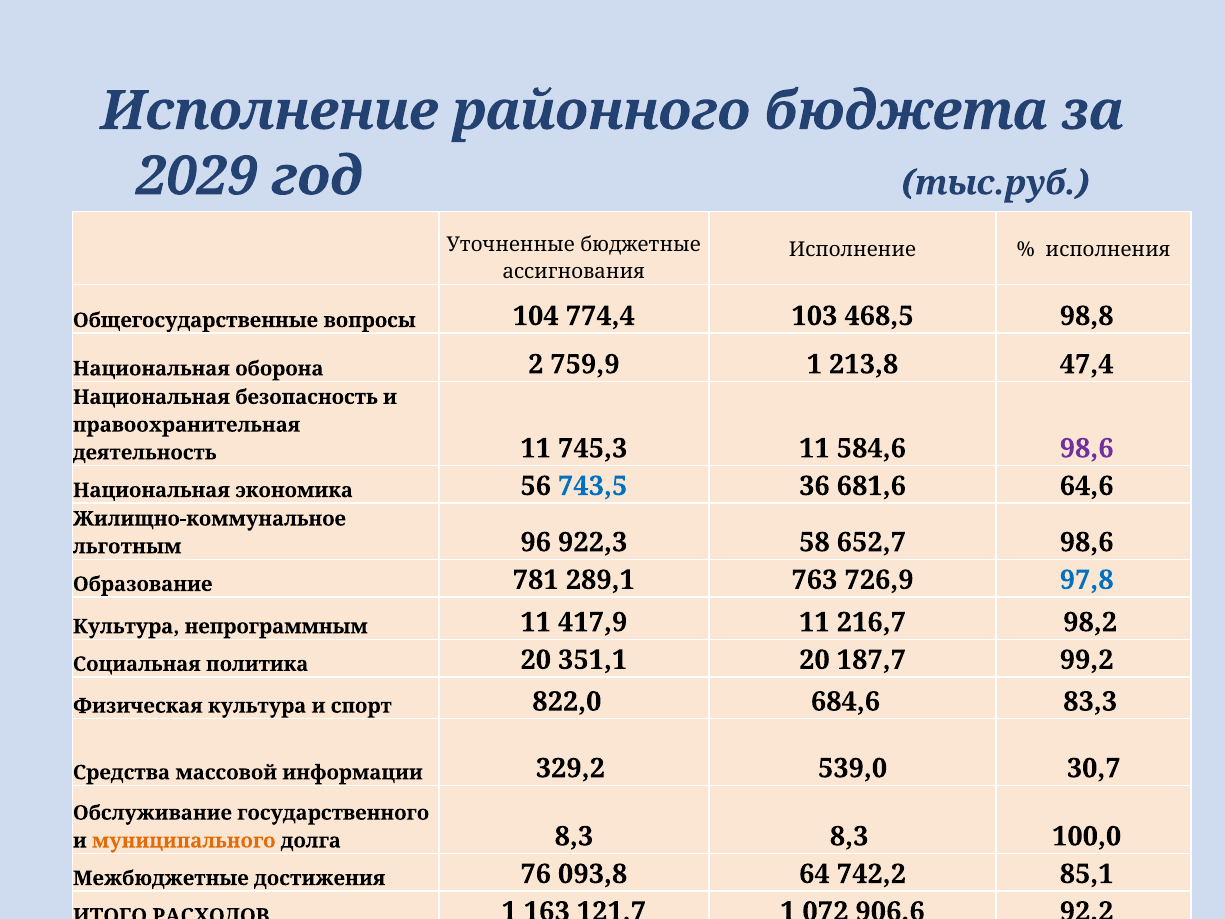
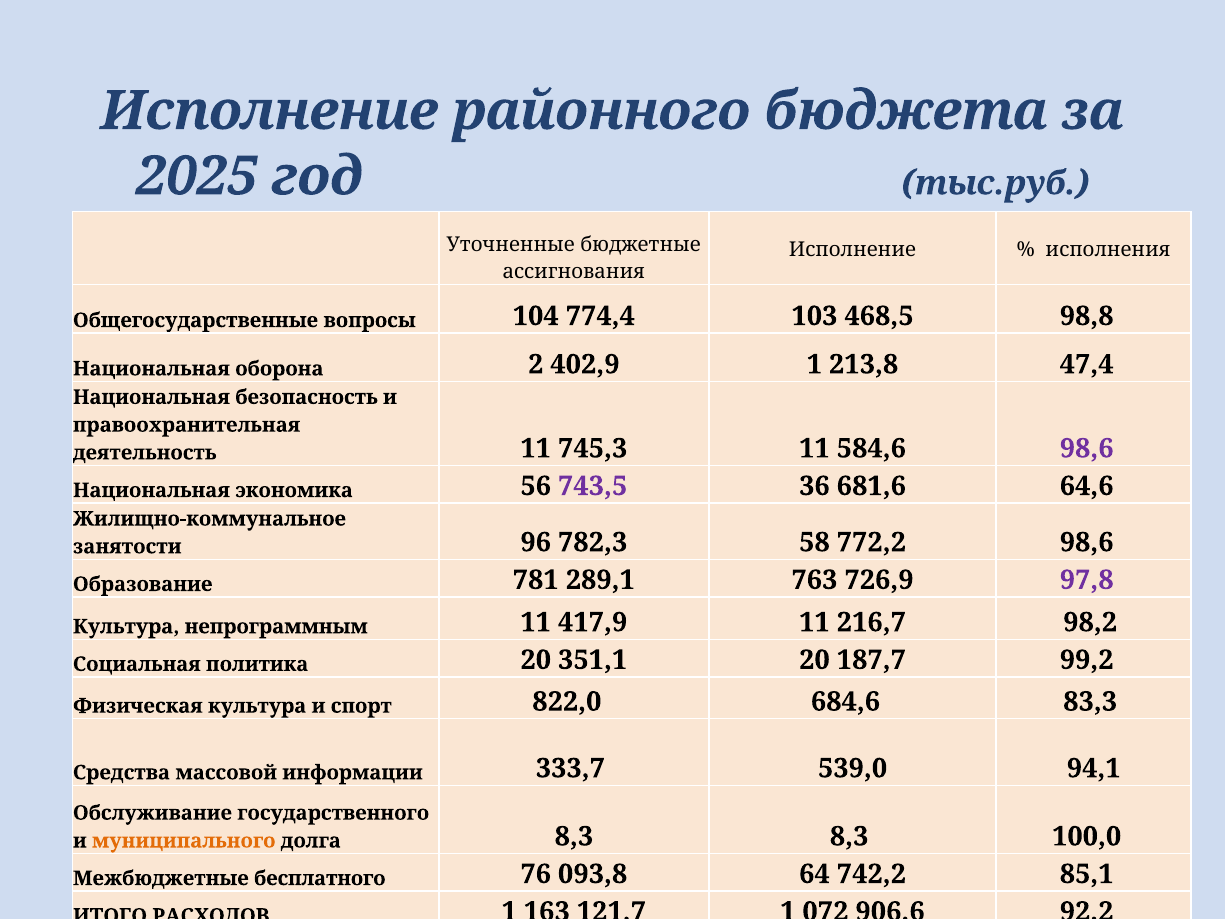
2029: 2029 -> 2025
759,9: 759,9 -> 402,9
743,5 colour: blue -> purple
льготным: льготным -> занятости
922,3: 922,3 -> 782,3
652,7: 652,7 -> 772,2
97,8 colour: blue -> purple
329,2: 329,2 -> 333,7
30,7: 30,7 -> 94,1
достижения: достижения -> бесплатного
